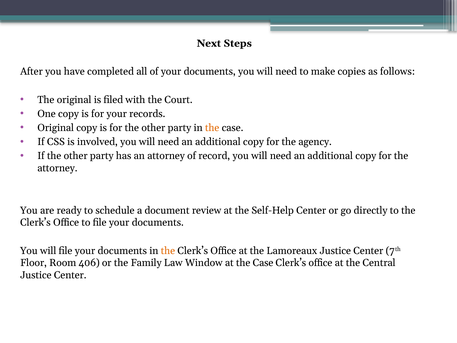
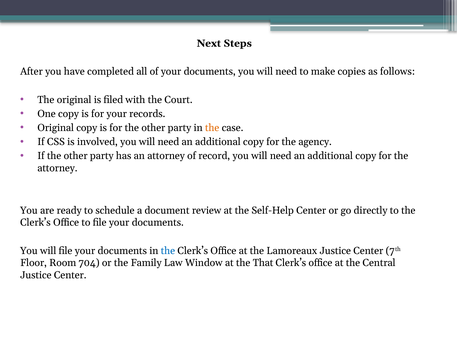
the at (168, 251) colour: orange -> blue
406: 406 -> 704
at the Case: Case -> That
